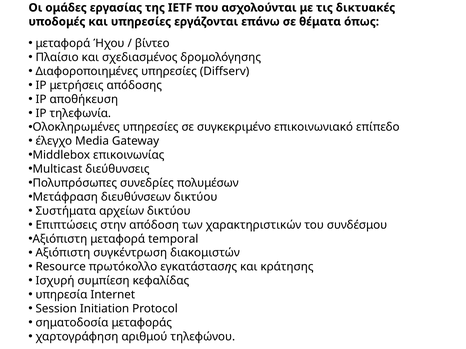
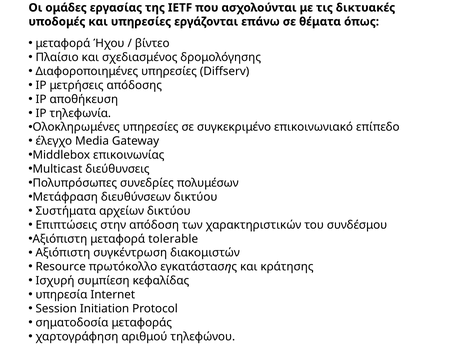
temporal: temporal -> tolerable
